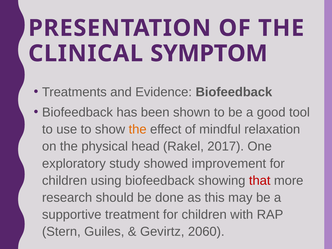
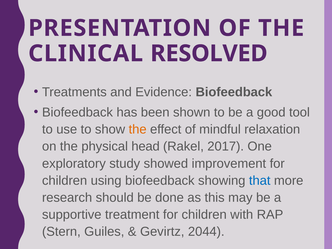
SYMPTOM: SYMPTOM -> RESOLVED
that colour: red -> blue
2060: 2060 -> 2044
